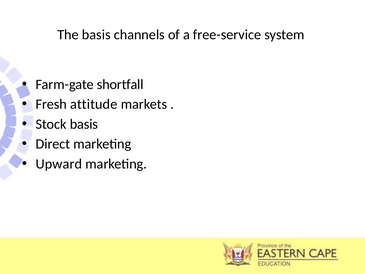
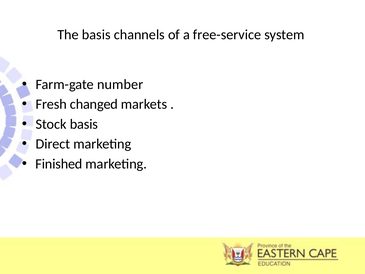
shortfall: shortfall -> number
attitude: attitude -> changed
Upward: Upward -> Finished
